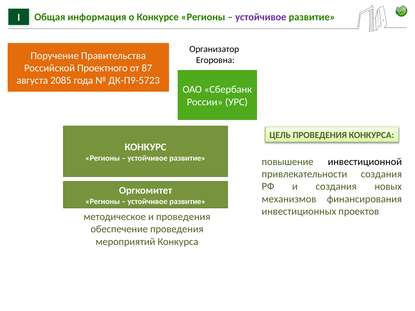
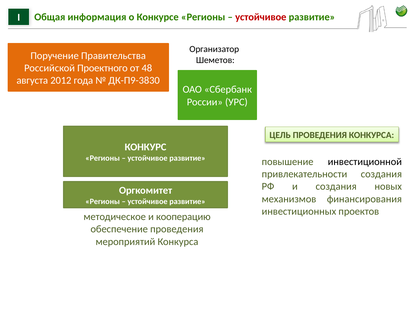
устойчивое at (261, 17) colour: purple -> red
Егоровна: Егоровна -> Шеметов
87: 87 -> 48
2085: 2085 -> 2012
ДК-П9-5723: ДК-П9-5723 -> ДК-П9-3830
и проведения: проведения -> кооперацию
